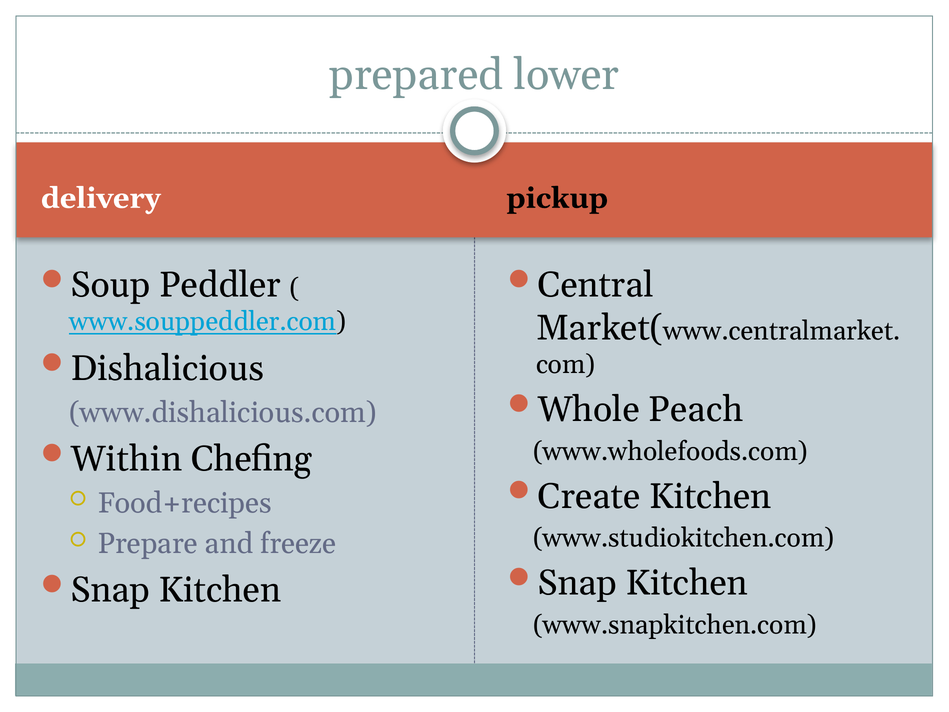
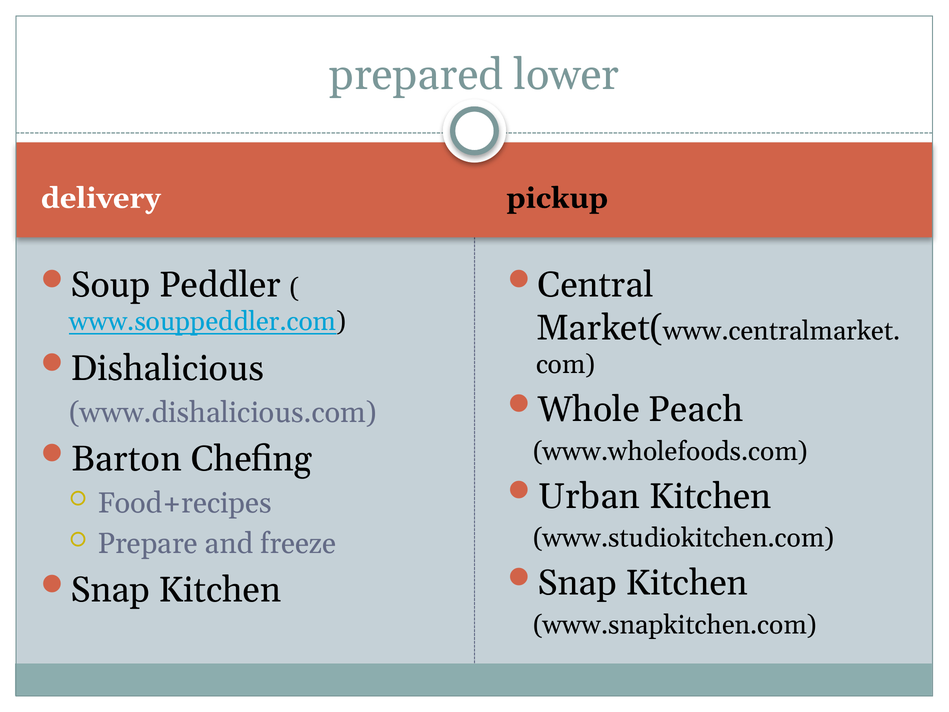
Within: Within -> Barton
Create: Create -> Urban
